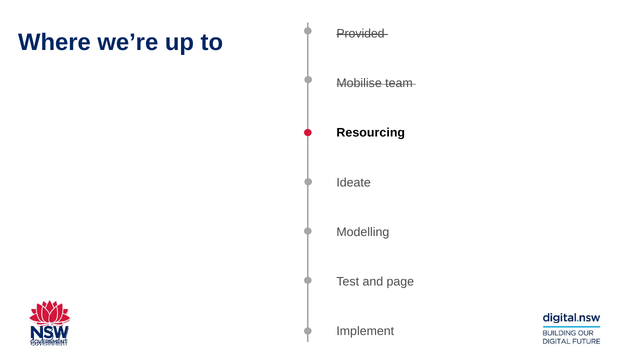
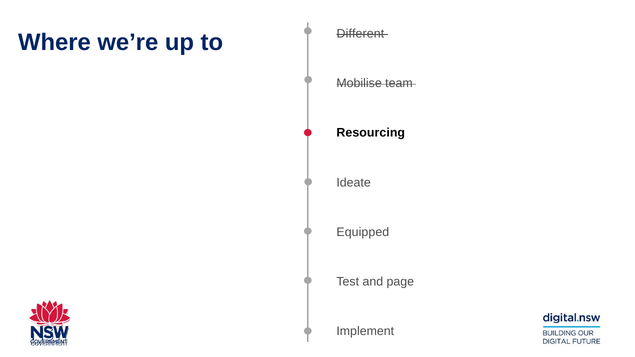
Provided: Provided -> Different
Modelling: Modelling -> Equipped
